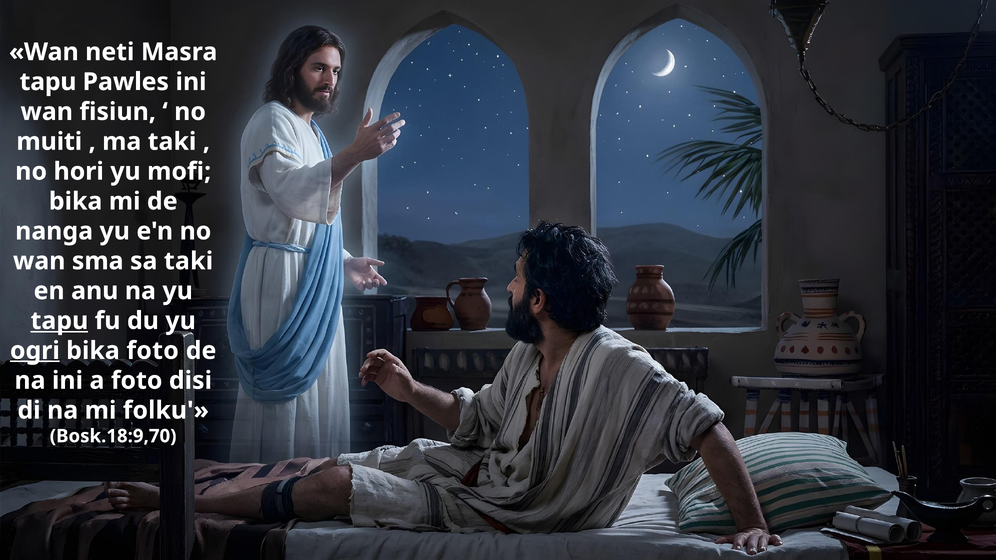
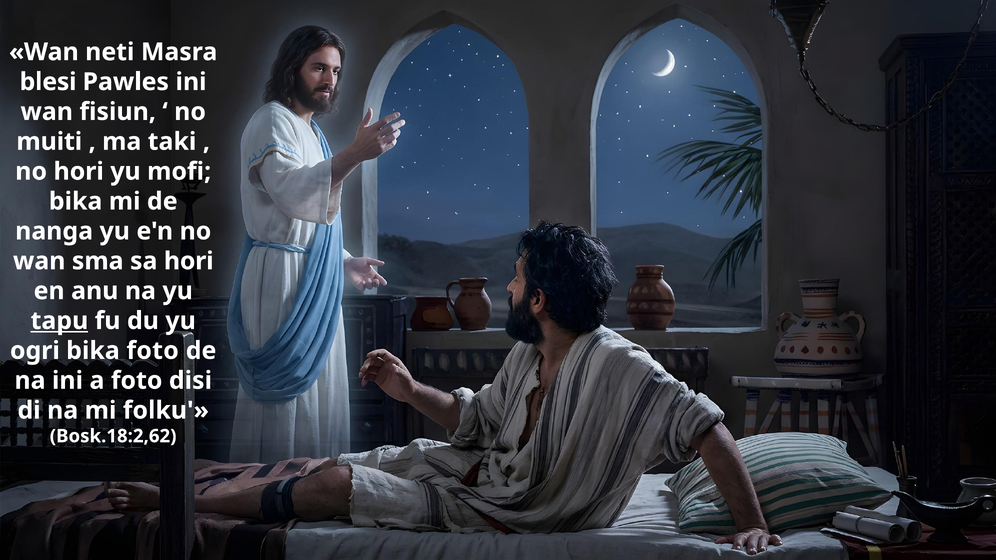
tapu at (48, 82): tapu -> blesi
sa taki: taki -> hori
ogri underline: present -> none
Bosk.18:9,70: Bosk.18:9,70 -> Bosk.18:2,62
